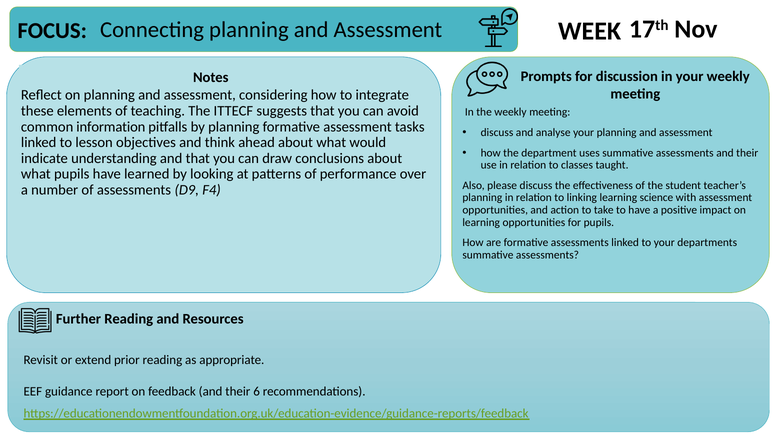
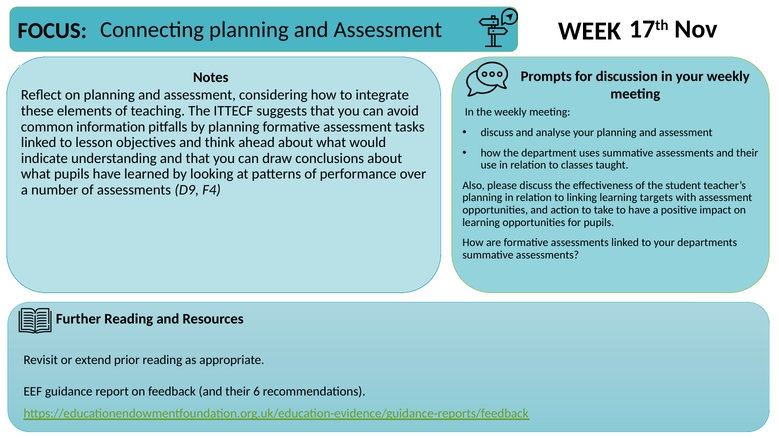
science: science -> targets
